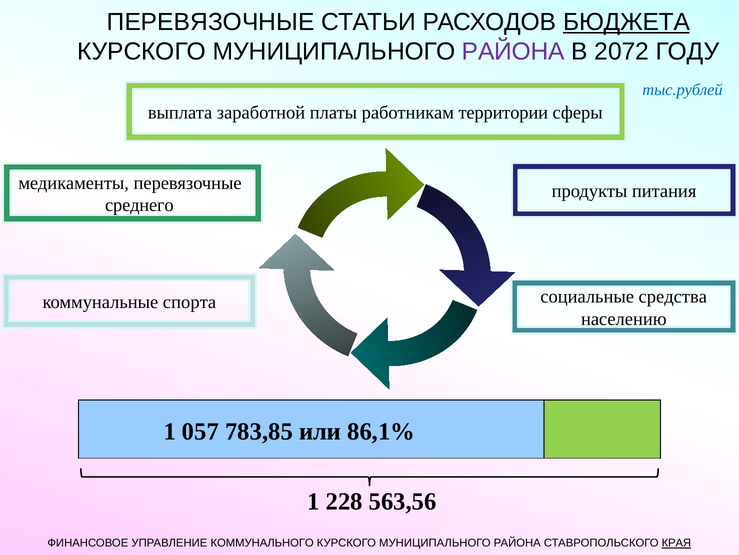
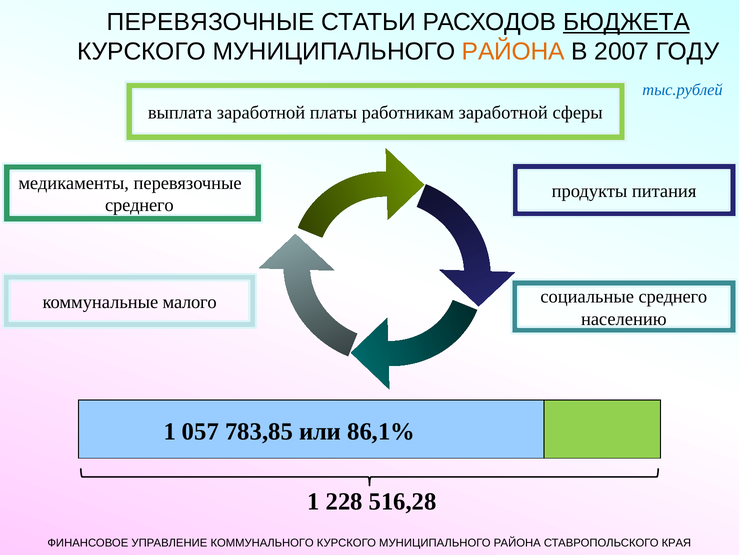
РАЙОНА at (513, 51) colour: purple -> orange
2072: 2072 -> 2007
работникам территории: территории -> заработной
социальные средства: средства -> среднего
спорта: спорта -> малого
563,56: 563,56 -> 516,28
КРАЯ underline: present -> none
